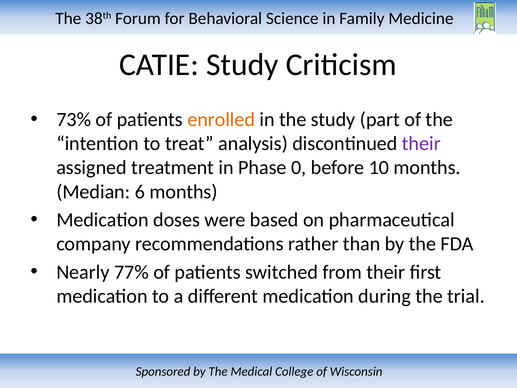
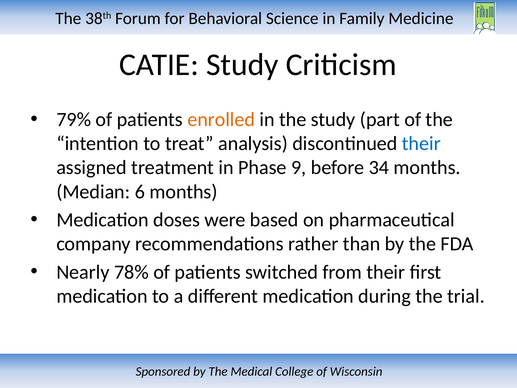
73%: 73% -> 79%
their at (421, 143) colour: purple -> blue
0: 0 -> 9
10: 10 -> 34
77%: 77% -> 78%
